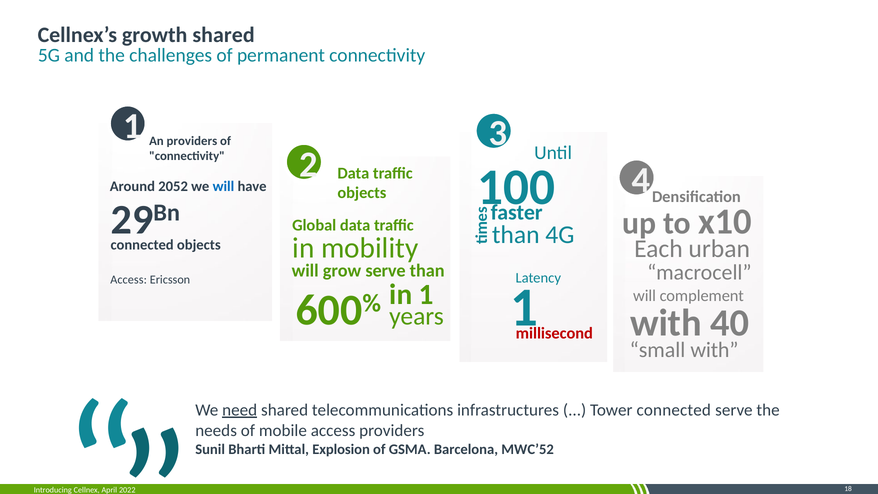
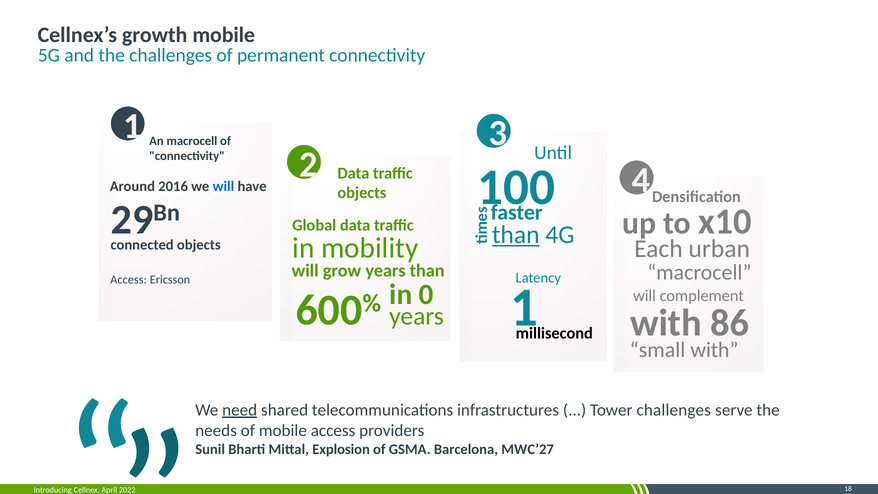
growth shared: shared -> mobile
An providers: providers -> macrocell
2052: 2052 -> 2016
than at (516, 235) underline: none -> present
grow serve: serve -> years
in 1: 1 -> 0
40: 40 -> 86
millisecond colour: red -> black
Tower connected: connected -> challenges
MWC’52: MWC’52 -> MWC’27
